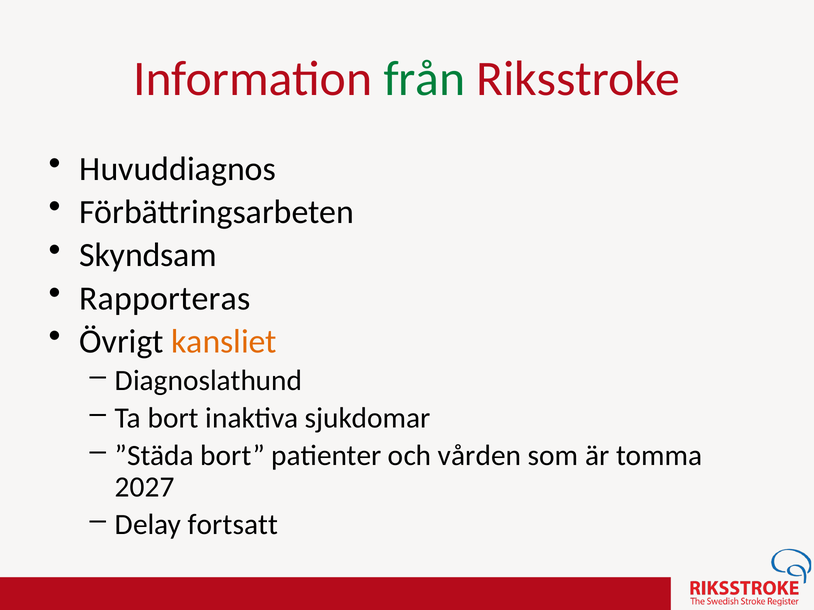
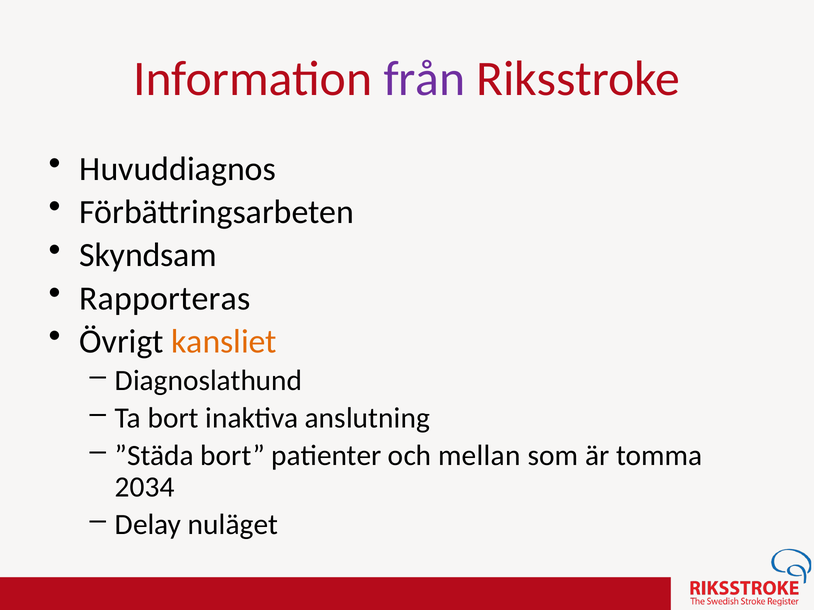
från colour: green -> purple
sjukdomar: sjukdomar -> anslutning
vården: vården -> mellan
2027: 2027 -> 2034
fortsatt: fortsatt -> nuläget
